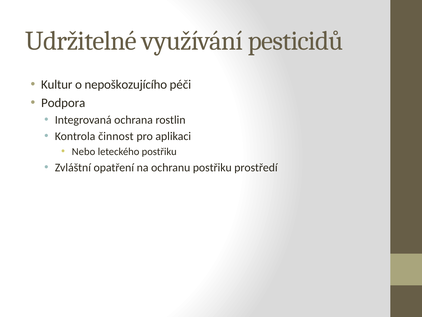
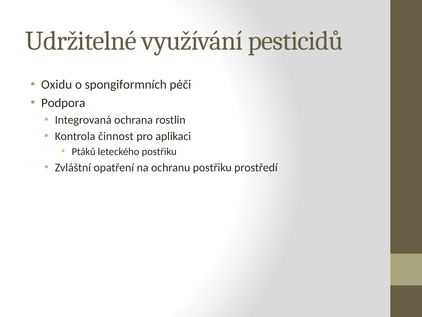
Kultur: Kultur -> Oxidu
nepoškozujícího: nepoškozujícího -> spongiformních
Nebo: Nebo -> Ptáků
